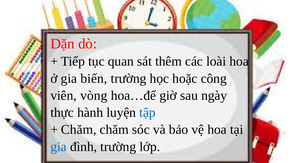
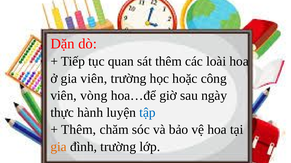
gia biến: biến -> viên
Chăm at (79, 130): Chăm -> Thêm
gia at (59, 147) colour: blue -> orange
